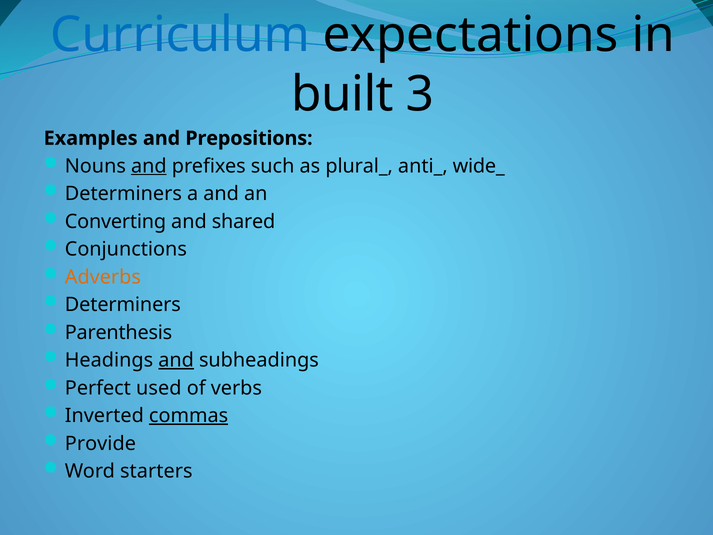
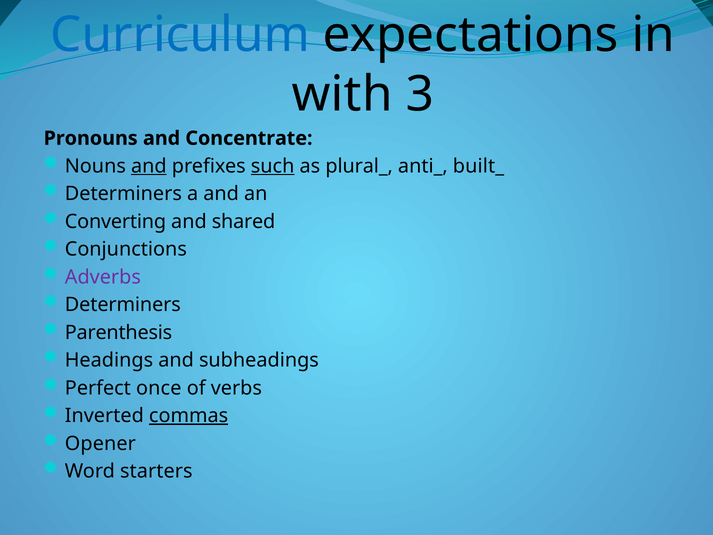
built: built -> with
Examples: Examples -> Pronouns
Prepositions: Prepositions -> Concentrate
such underline: none -> present
wide_: wide_ -> built_
Adverbs colour: orange -> purple
and at (176, 360) underline: present -> none
used: used -> once
Provide: Provide -> Opener
